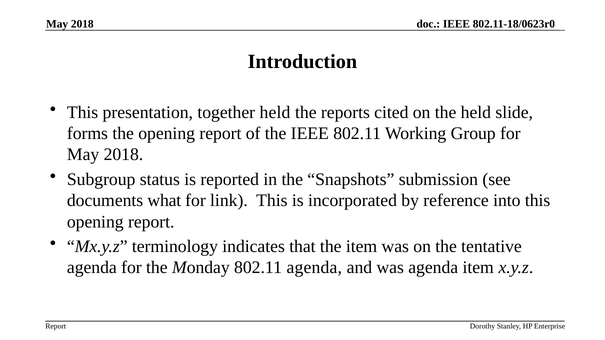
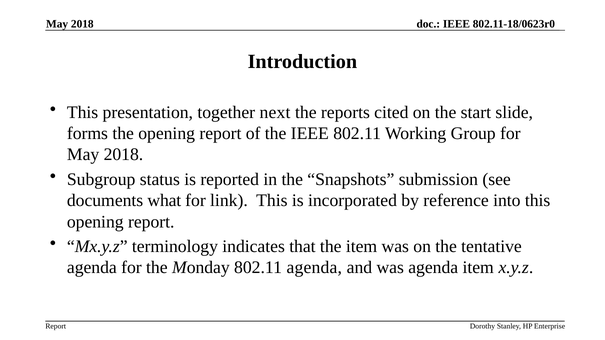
together held: held -> next
the held: held -> start
